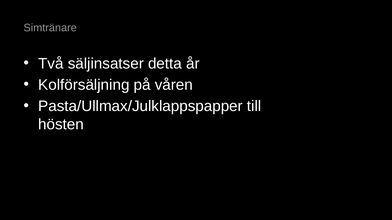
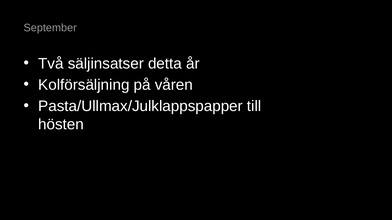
Simtränare: Simtränare -> September
